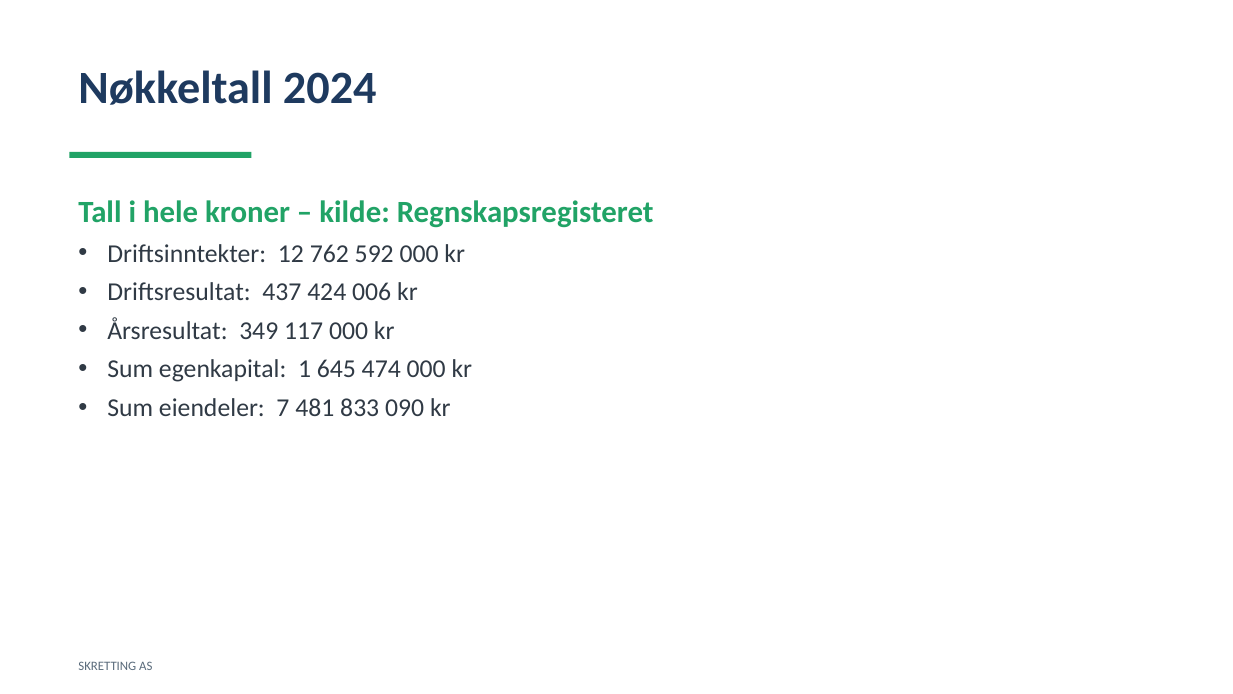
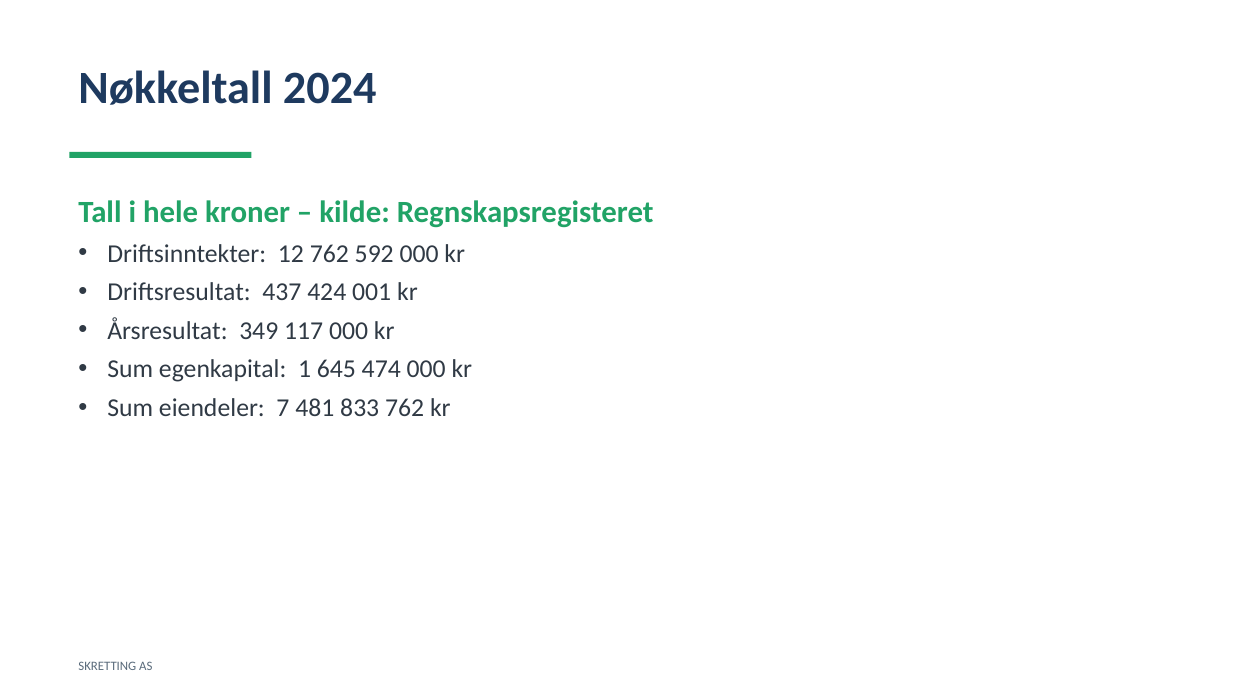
006: 006 -> 001
833 090: 090 -> 762
